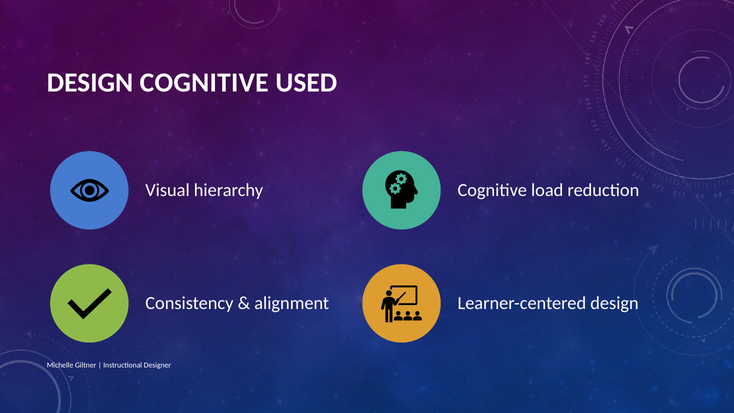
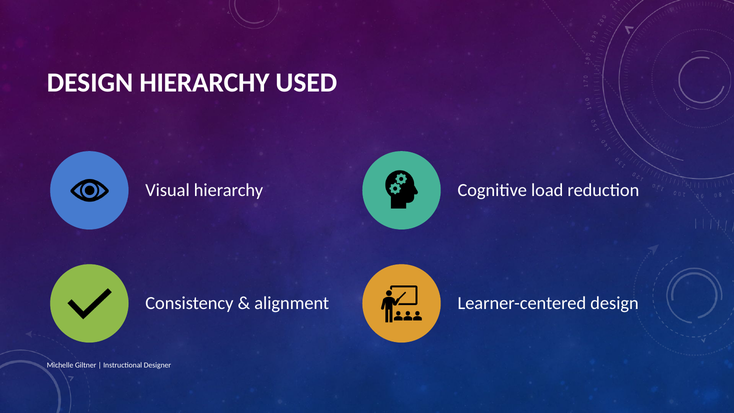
DESIGN COGNITIVE: COGNITIVE -> HIERARCHY
